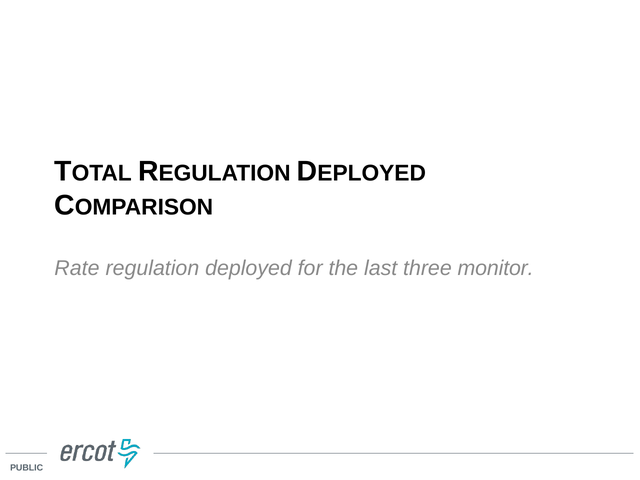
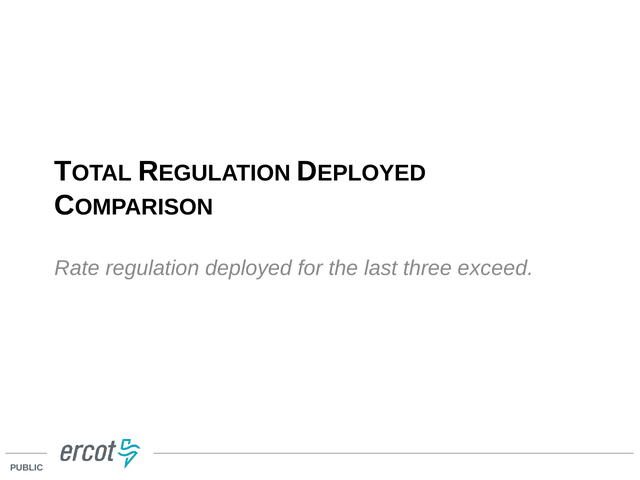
monitor: monitor -> exceed
